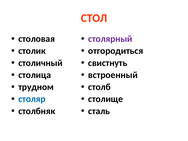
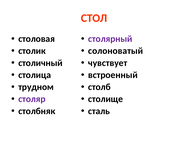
отгородиться: отгородиться -> солоноватый
свистнуть: свистнуть -> чувствует
столяр colour: blue -> purple
